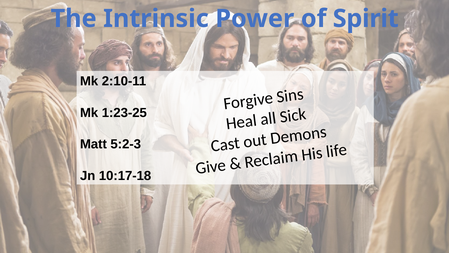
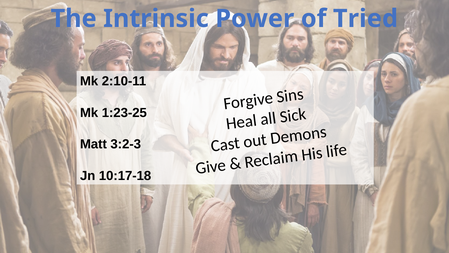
Spirit: Spirit -> Tried
5:2-3: 5:2-3 -> 3:2-3
